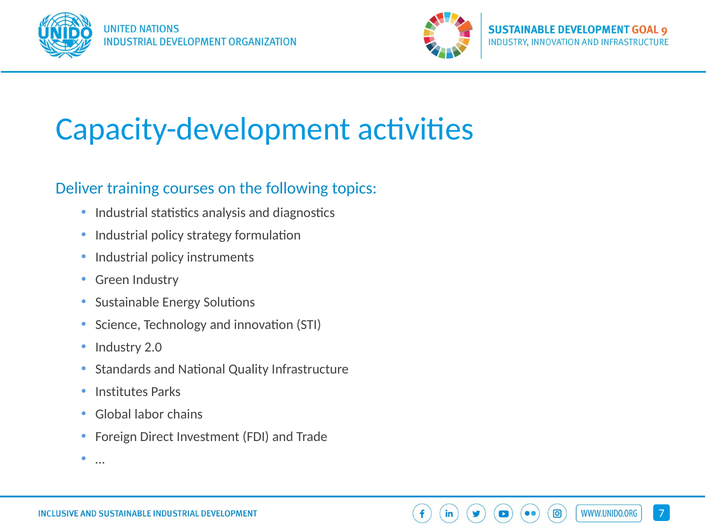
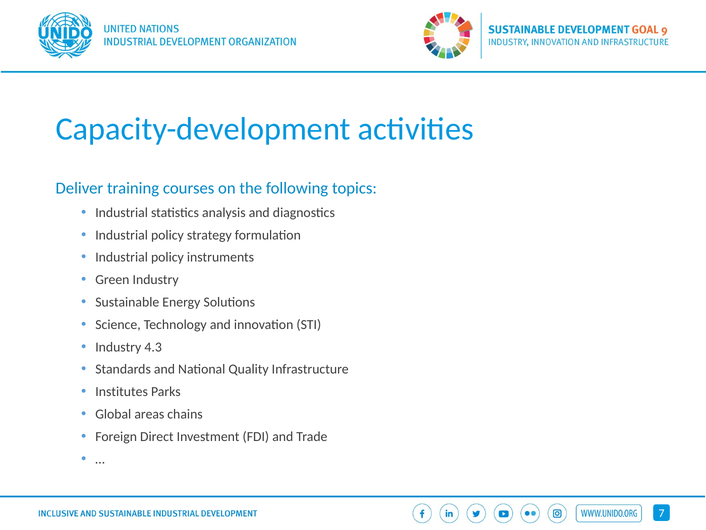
2.0: 2.0 -> 4.3
labor: labor -> areas
